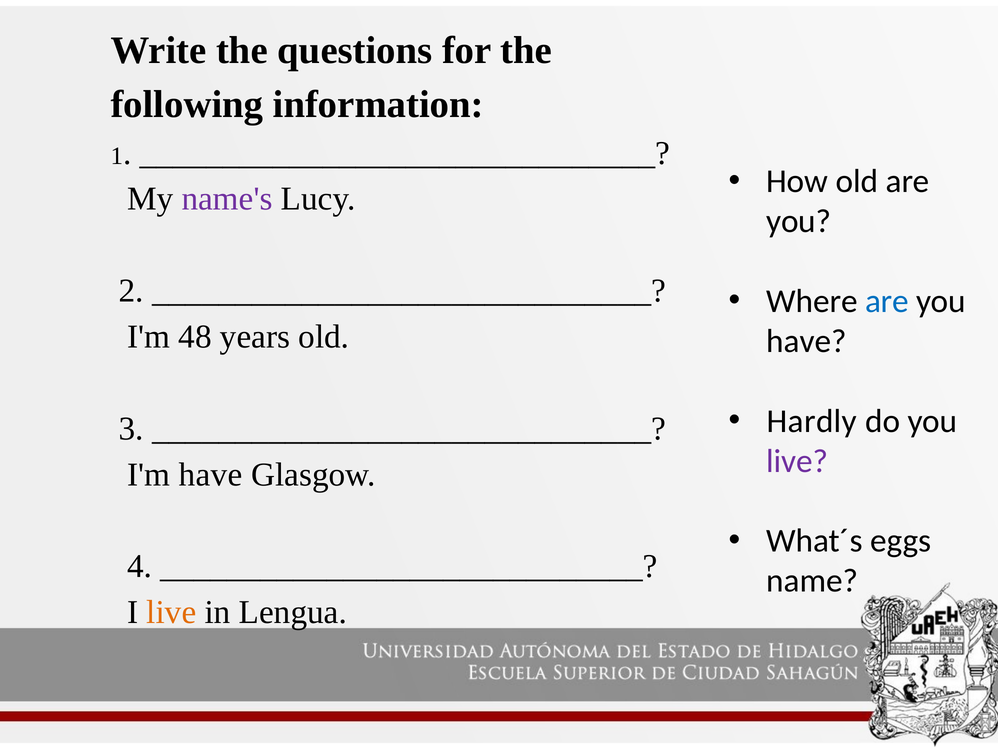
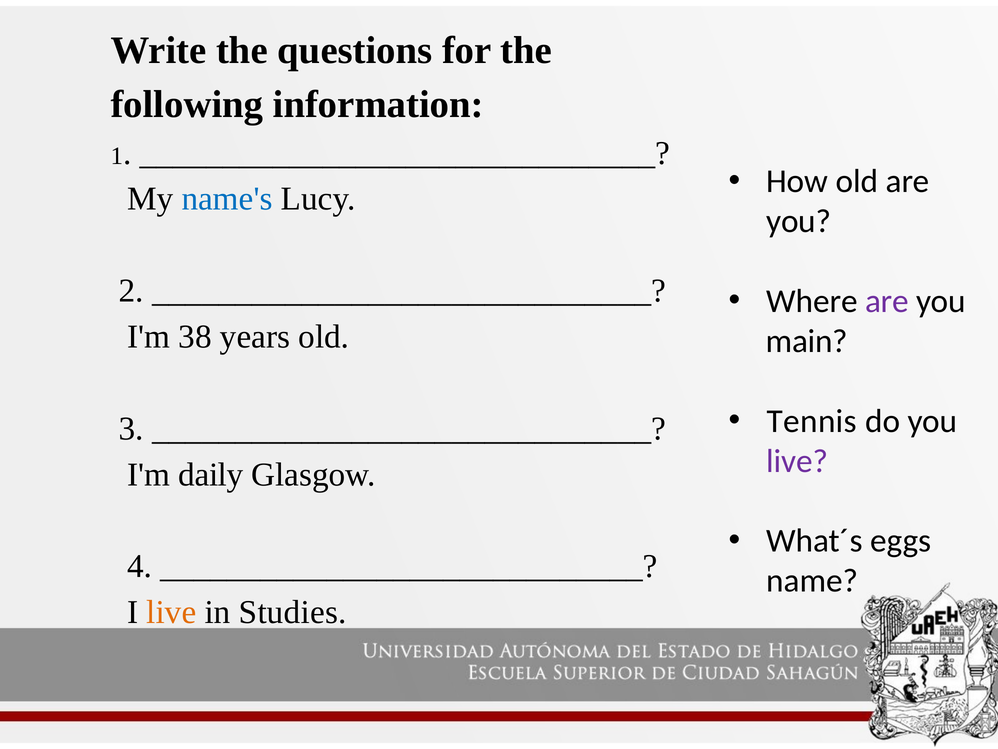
name's colour: purple -> blue
are at (887, 301) colour: blue -> purple
48: 48 -> 38
have at (807, 341): have -> main
Hardly: Hardly -> Tennis
I'm have: have -> daily
Lengua: Lengua -> Studies
